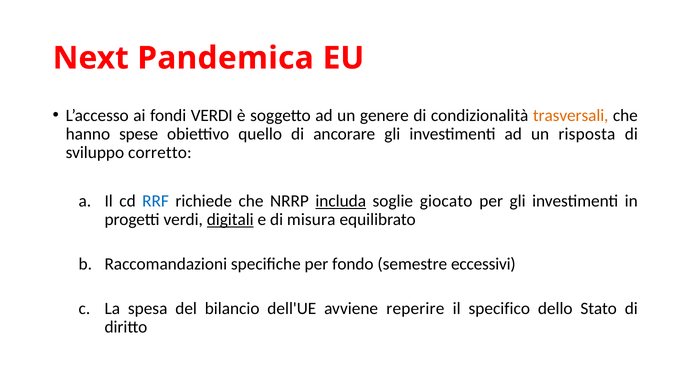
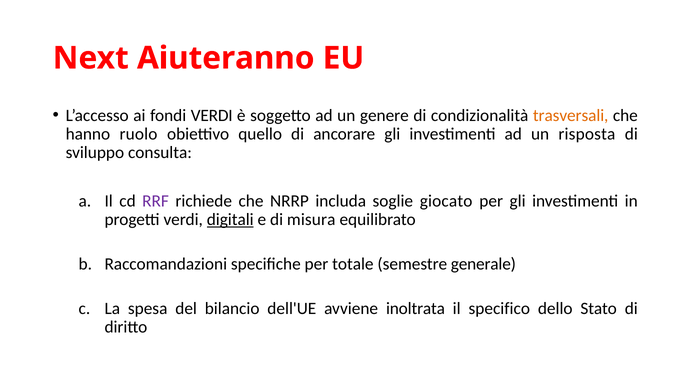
Pandemica: Pandemica -> Aiuteranno
spese: spese -> ruolo
corretto: corretto -> consulta
RRF colour: blue -> purple
includa underline: present -> none
fondo: fondo -> totale
eccessivi: eccessivi -> generale
reperire: reperire -> inoltrata
